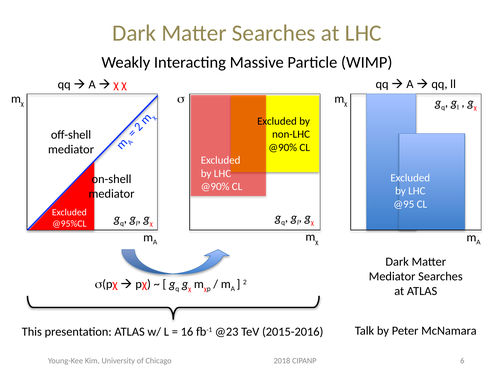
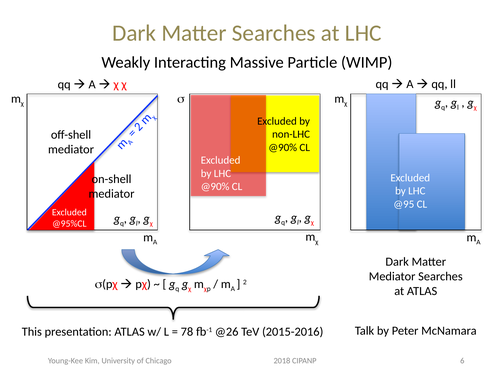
16: 16 -> 78
@23: @23 -> @26
